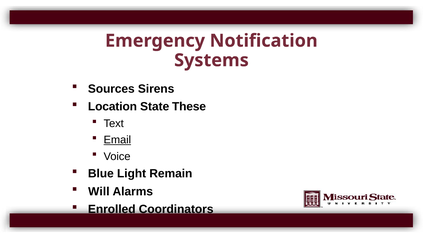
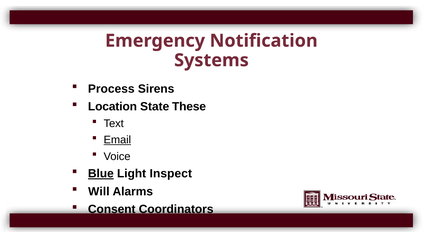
Sources: Sources -> Process
Blue underline: none -> present
Remain: Remain -> Inspect
Enrolled: Enrolled -> Consent
